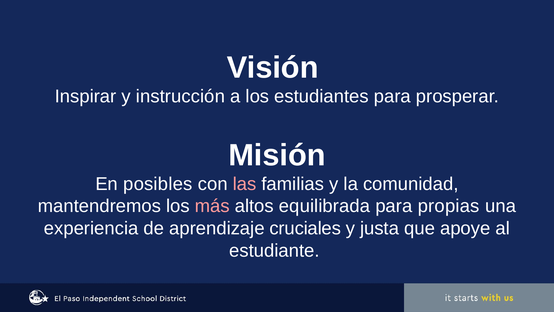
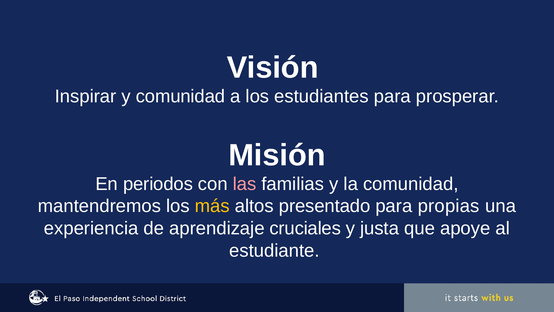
y instrucción: instrucción -> comunidad
posibles: posibles -> periodos
más colour: pink -> yellow
equilibrada: equilibrada -> presentado
